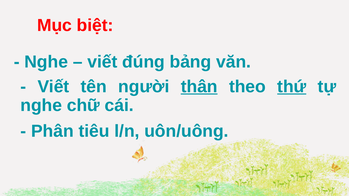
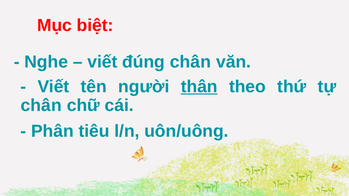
đúng bảng: bảng -> chân
thứ underline: present -> none
nghe at (41, 106): nghe -> chân
